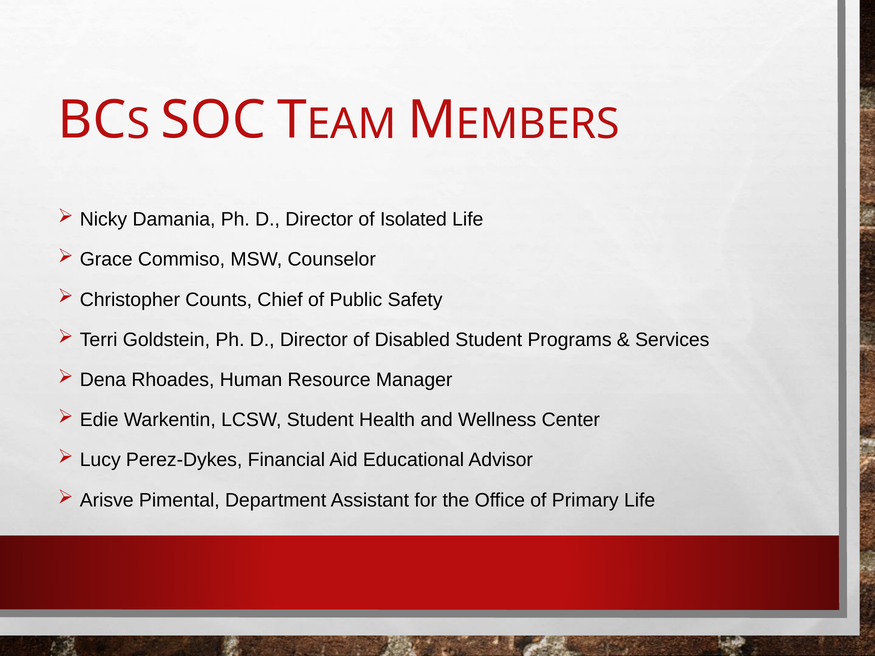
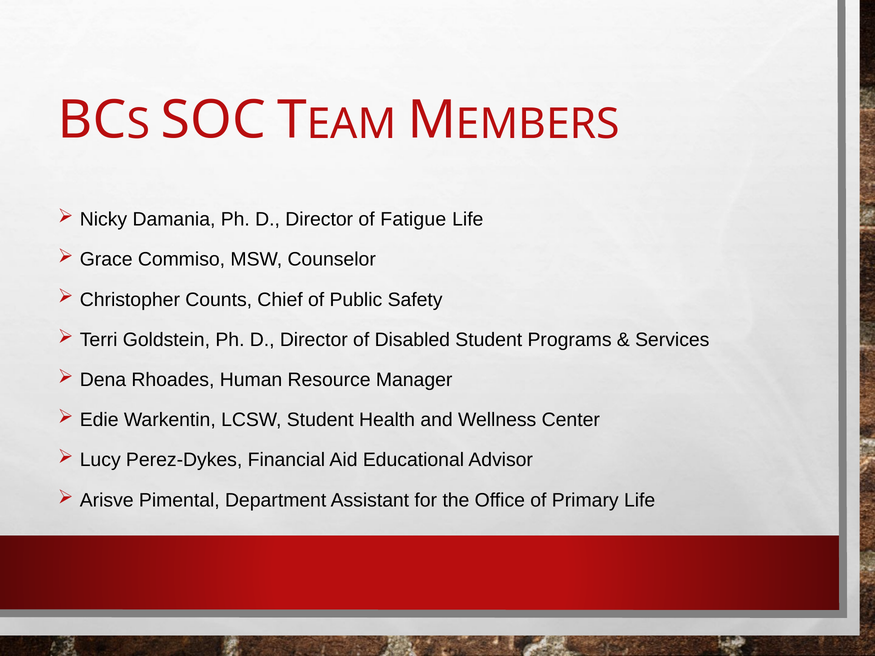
Isolated: Isolated -> Fatigue
